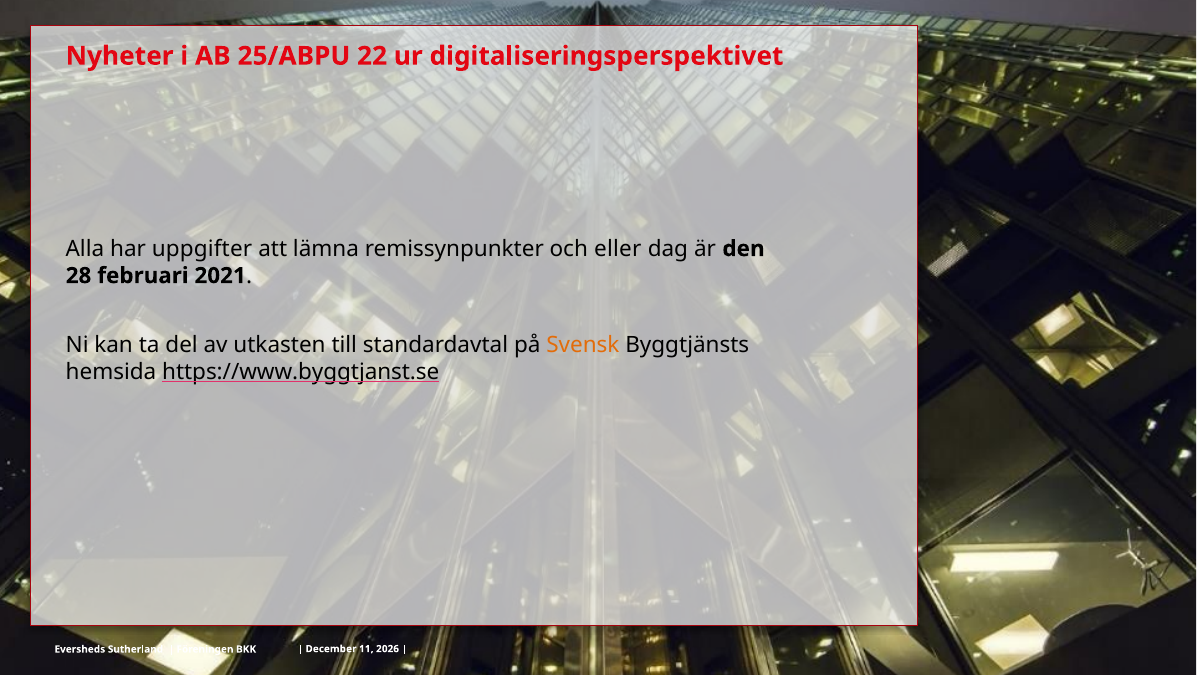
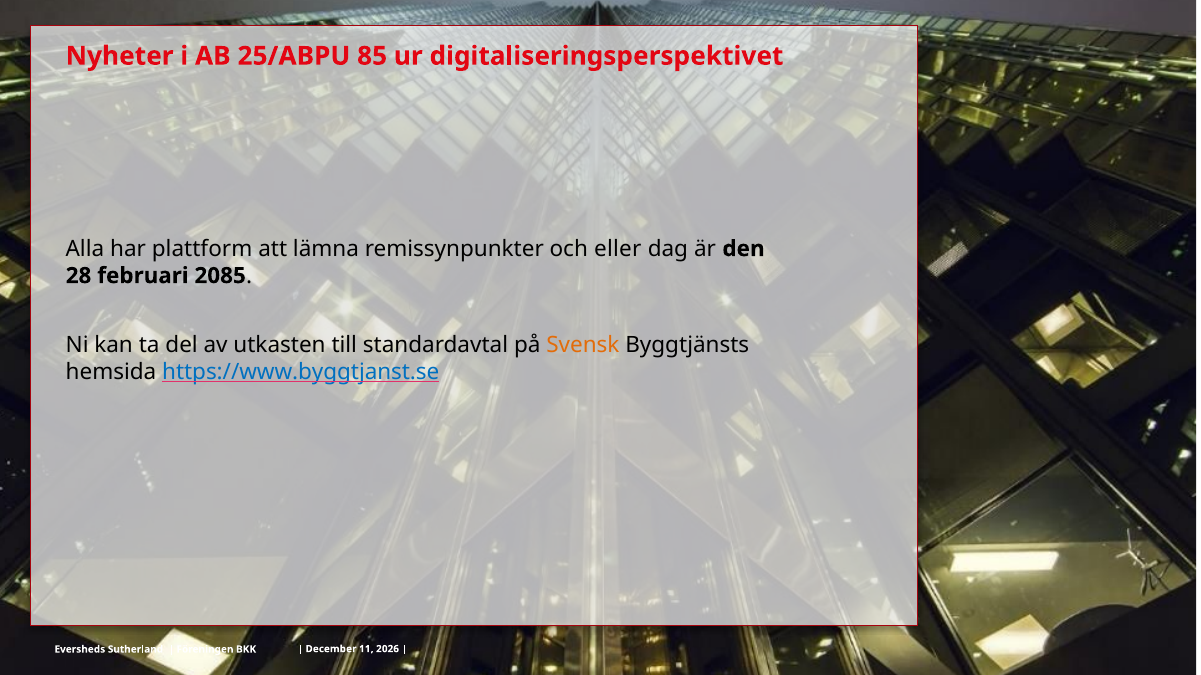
22: 22 -> 85
uppgifter: uppgifter -> plattform
2021: 2021 -> 2085
https://www.byggtjanst.se colour: black -> blue
